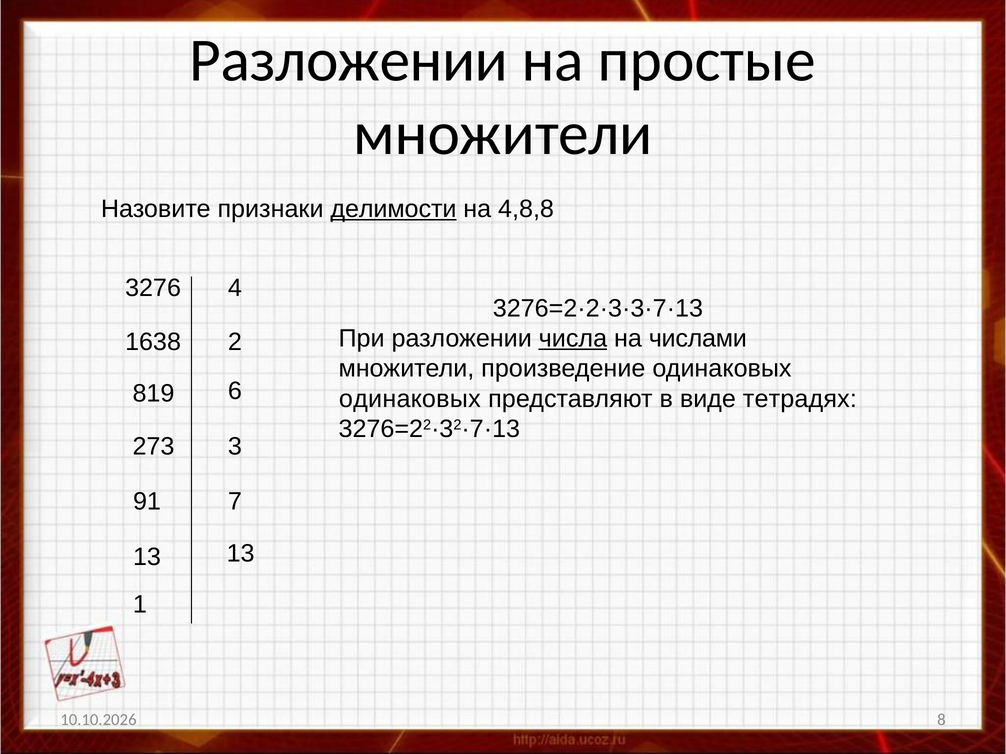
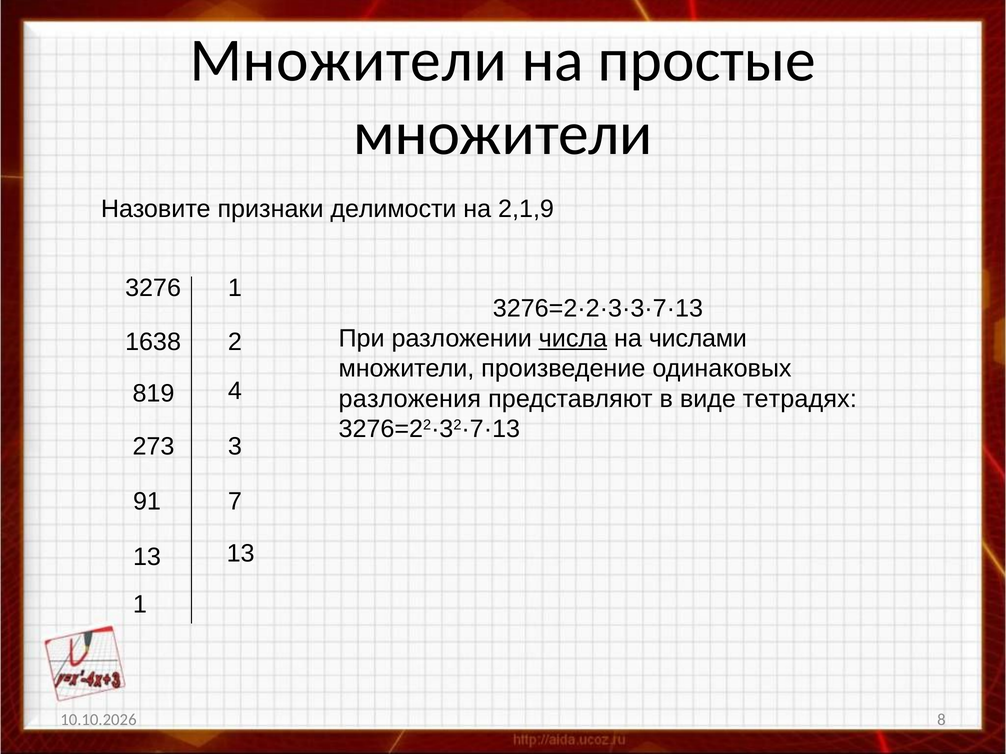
Разложении at (349, 61): Разложении -> Множители
делимости underline: present -> none
4,8,8: 4,8,8 -> 2,1,9
3276 4: 4 -> 1
6: 6 -> 4
одинаковых at (410, 399): одинаковых -> разложения
